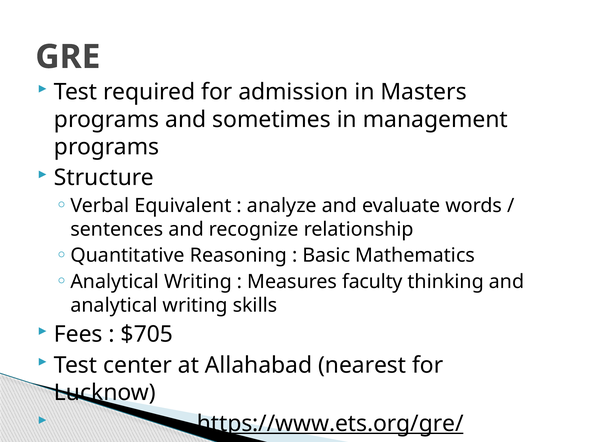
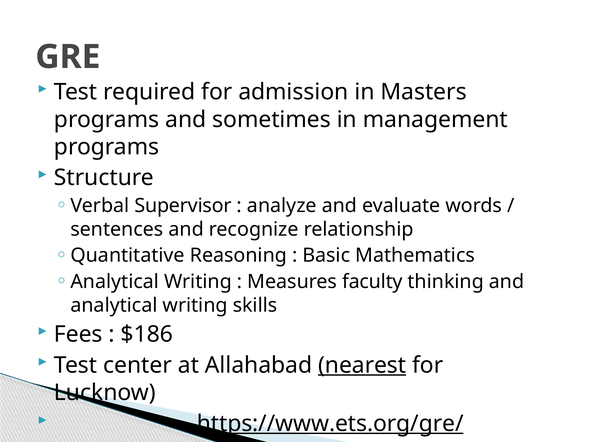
Equivalent: Equivalent -> Supervisor
$705: $705 -> $186
nearest underline: none -> present
